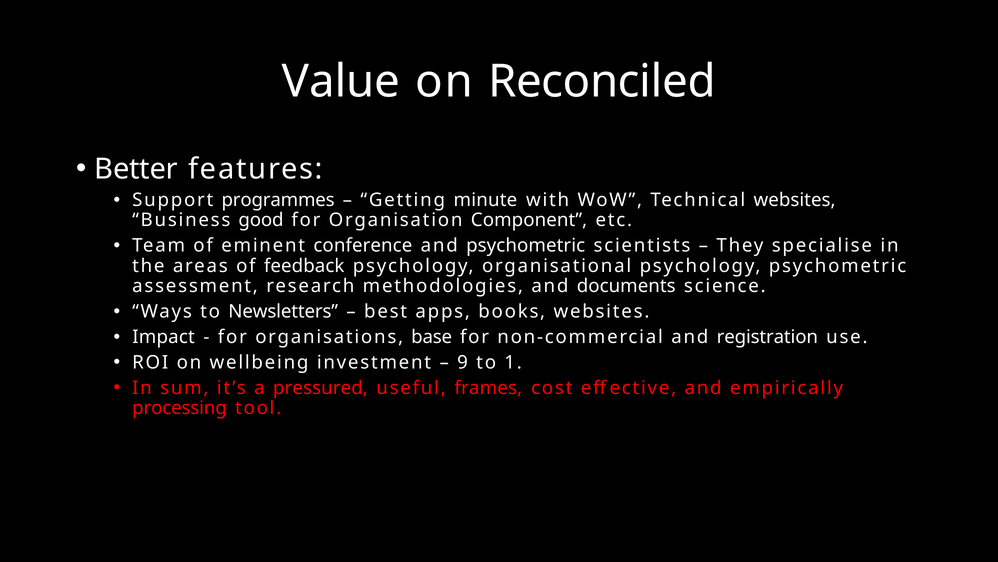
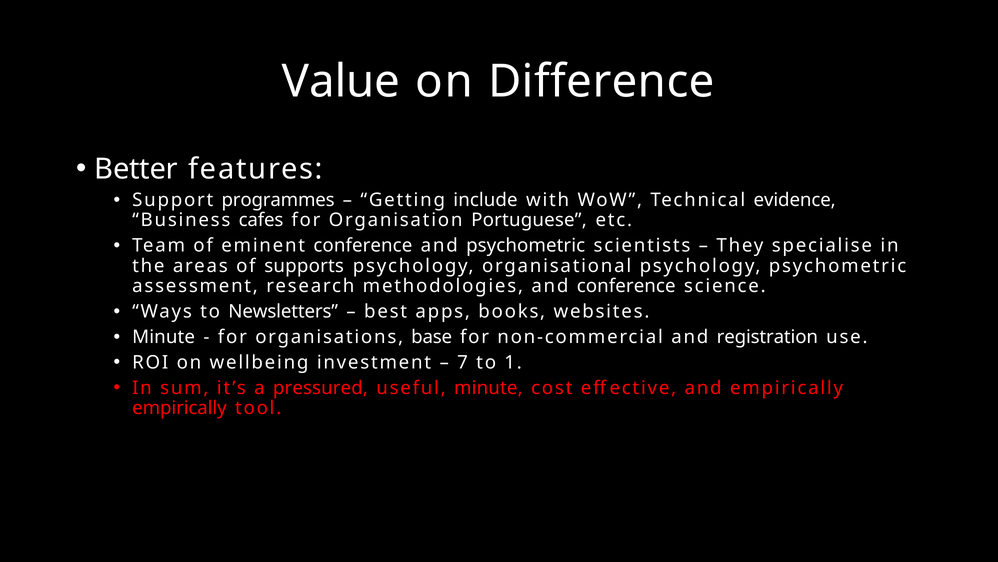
Reconciled: Reconciled -> Difference
minute: minute -> include
Technical websites: websites -> evidence
good: good -> cafes
Component: Component -> Portuguese
feedback: feedback -> supports
and documents: documents -> conference
Impact at (164, 337): Impact -> Minute
9: 9 -> 7
useful frames: frames -> minute
processing at (179, 408): processing -> empirically
